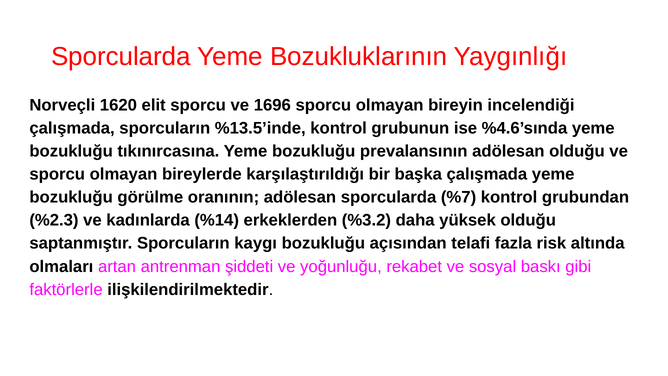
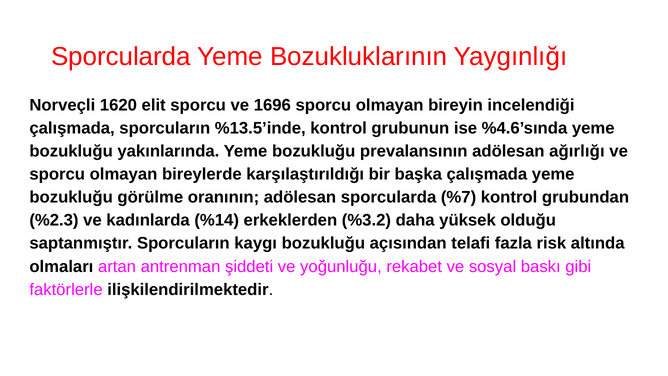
tıkınırcasına: tıkınırcasına -> yakınlarında
adölesan olduğu: olduğu -> ağırlığı
